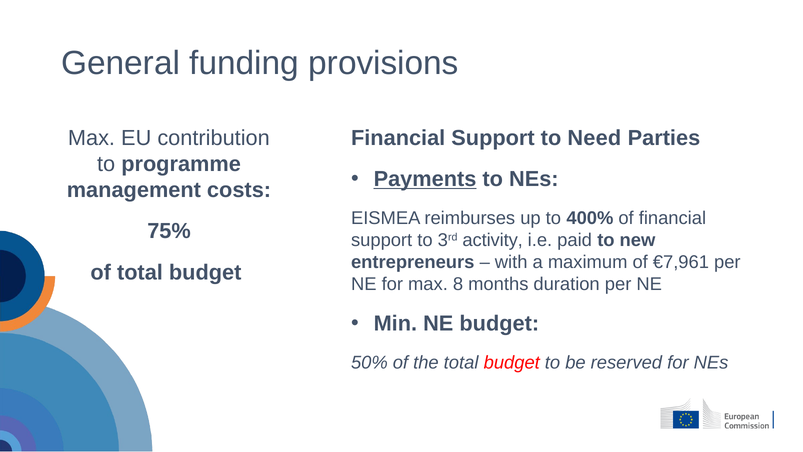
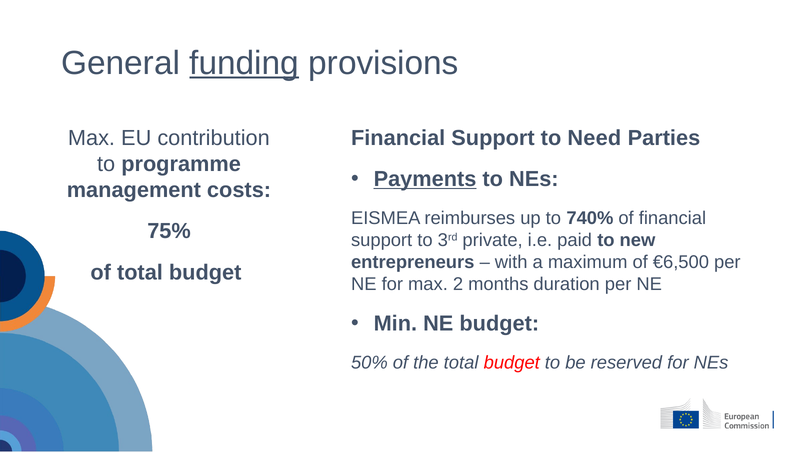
funding underline: none -> present
400%: 400% -> 740%
activity: activity -> private
€7,961: €7,961 -> €6,500
8: 8 -> 2
